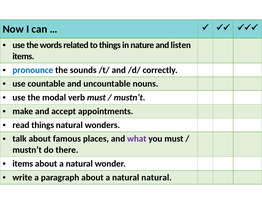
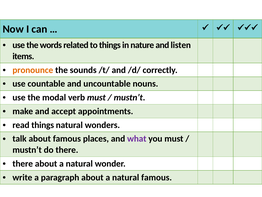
pronounce colour: blue -> orange
items at (23, 163): items -> there
natural natural: natural -> famous
